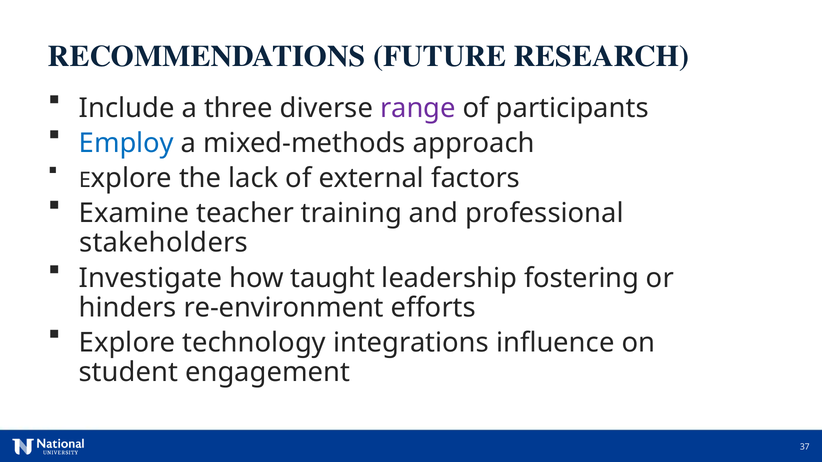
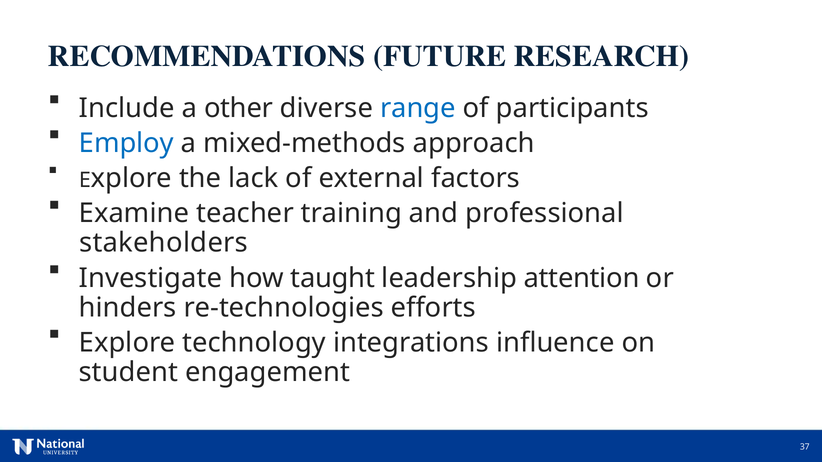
three: three -> other
range colour: purple -> blue
fostering: fostering -> attention
re-environment: re-environment -> re-technologies
